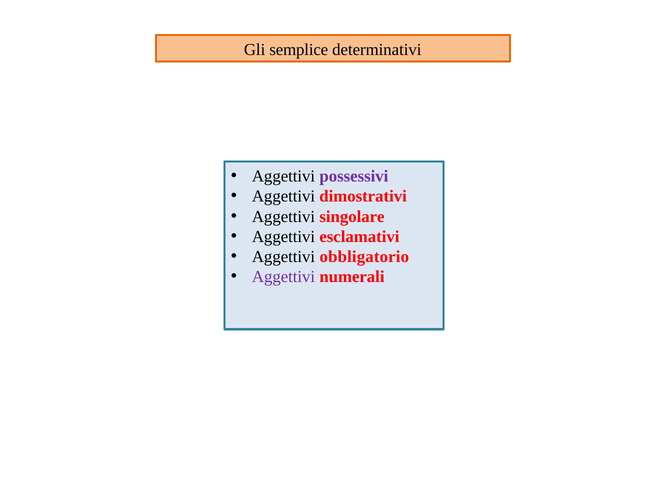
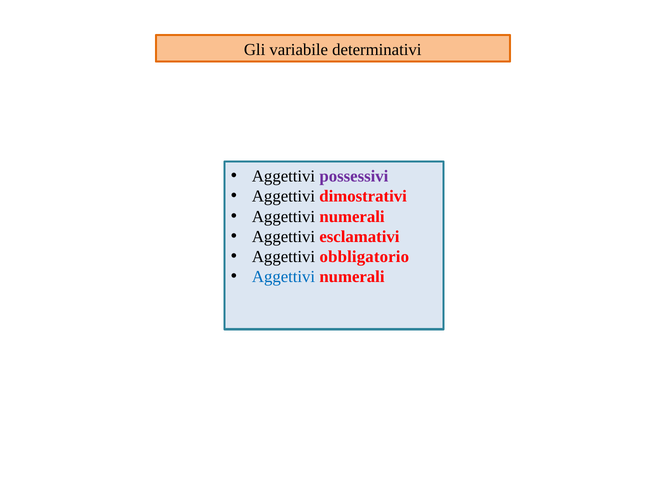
semplice: semplice -> variabile
singolare at (352, 217): singolare -> numerali
Aggettivi at (284, 277) colour: purple -> blue
